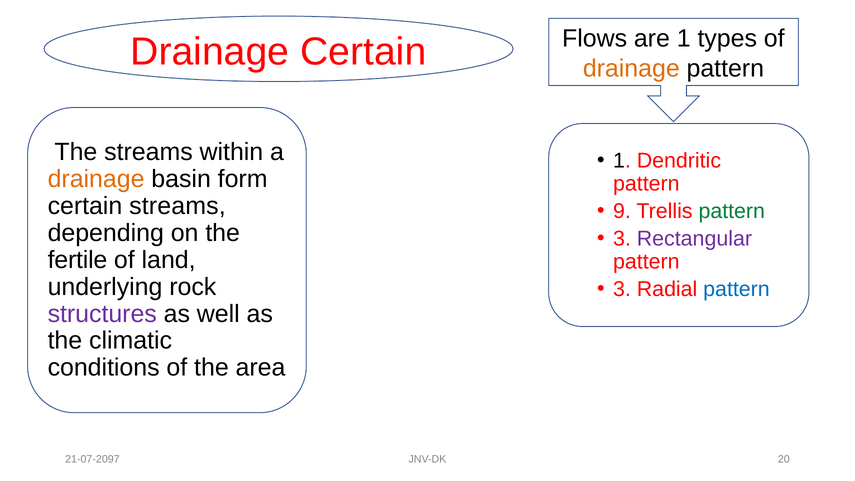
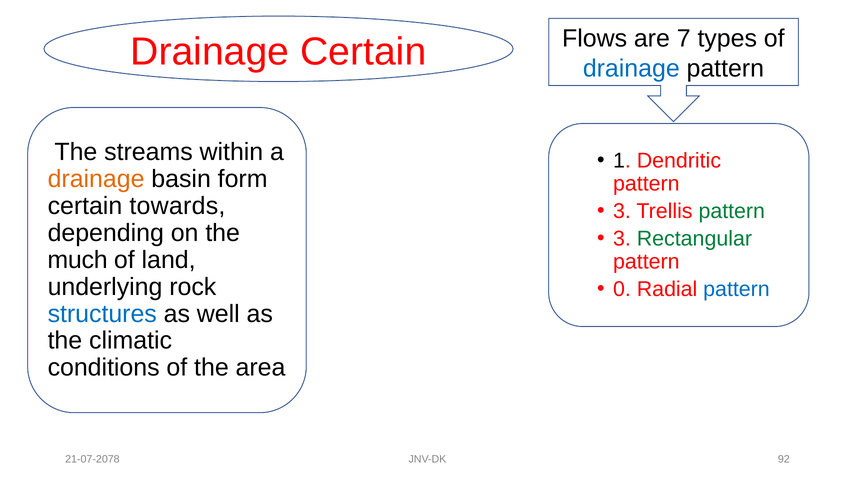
are 1: 1 -> 7
drainage at (631, 69) colour: orange -> blue
certain streams: streams -> towards
9 at (622, 211): 9 -> 3
Rectangular colour: purple -> green
fertile: fertile -> much
3 at (622, 289): 3 -> 0
structures colour: purple -> blue
21-07-2097: 21-07-2097 -> 21-07-2078
20: 20 -> 92
